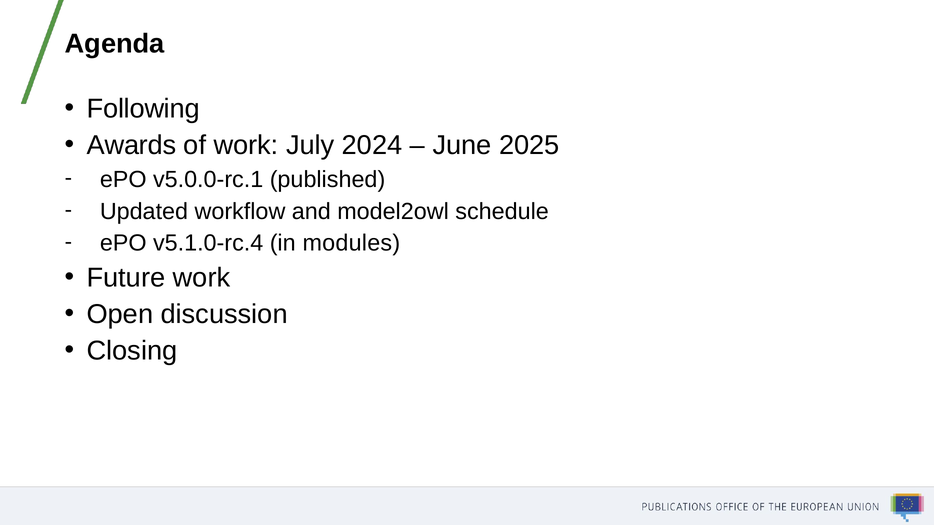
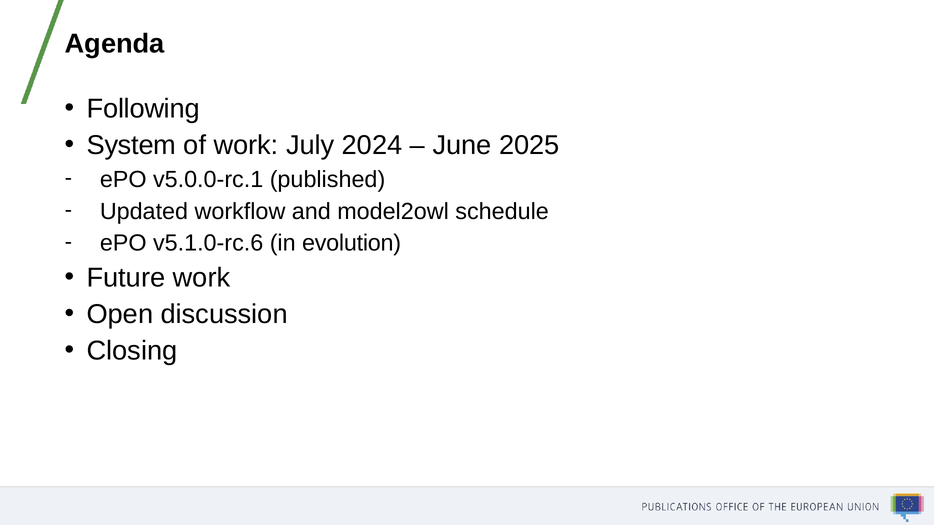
Awards: Awards -> System
v5.1.0-rc.4: v5.1.0-rc.4 -> v5.1.0-rc.6
modules: modules -> evolution
